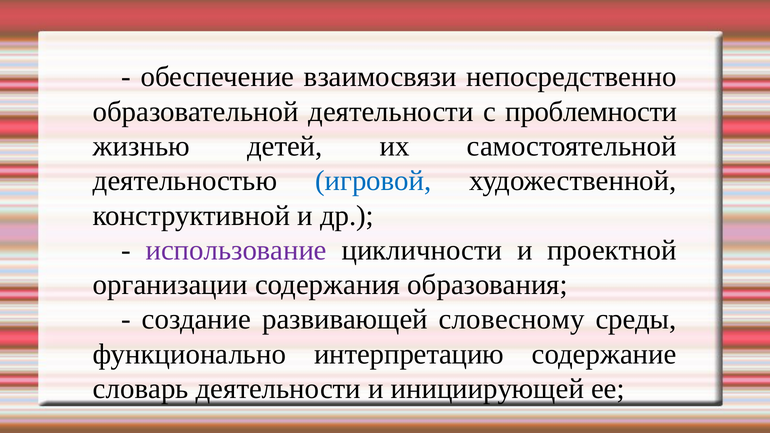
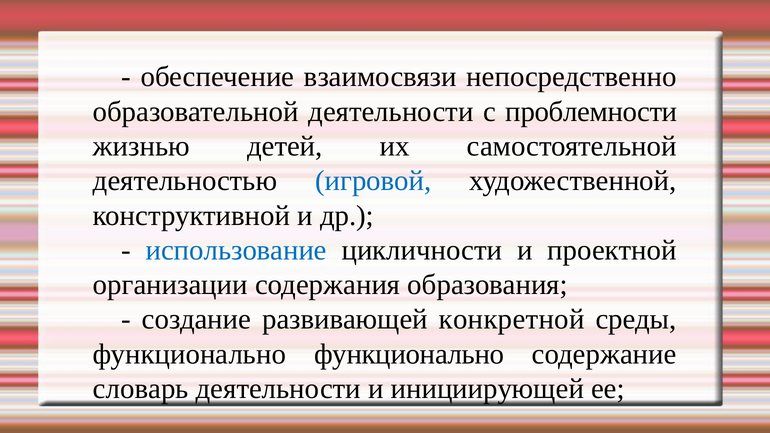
использование colour: purple -> blue
словесному: словесному -> конкретной
функционально интерпретацию: интерпретацию -> функционально
